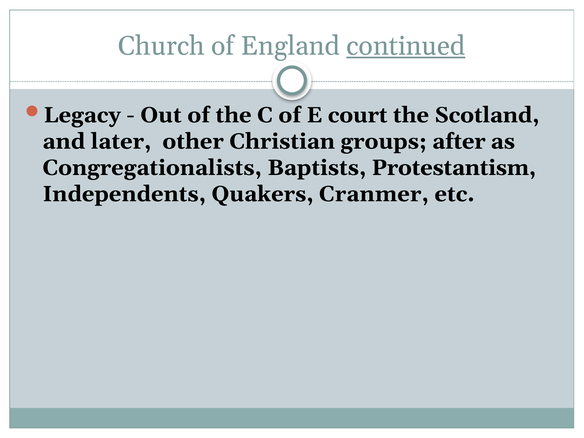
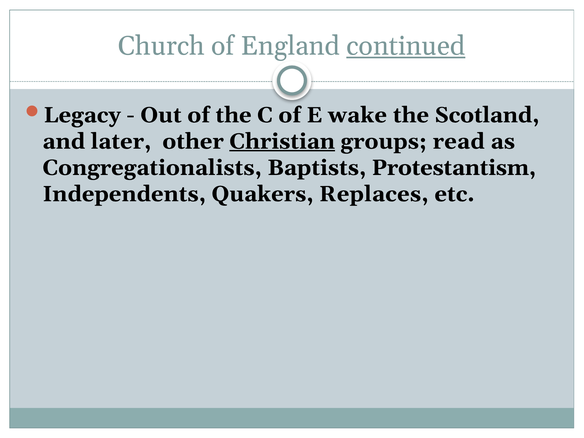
court: court -> wake
Christian underline: none -> present
after: after -> read
Cranmer: Cranmer -> Replaces
